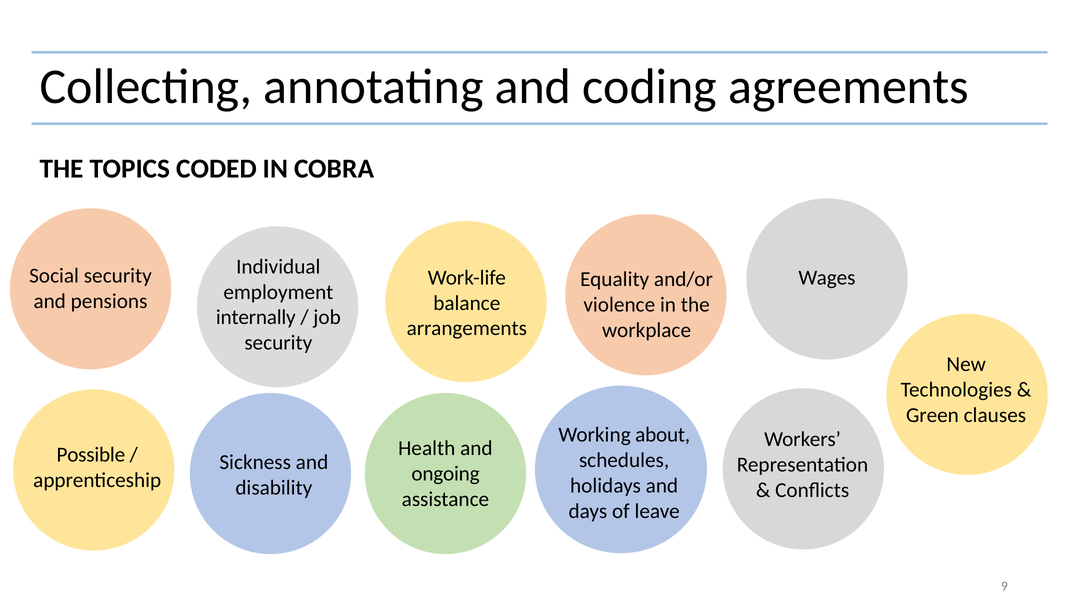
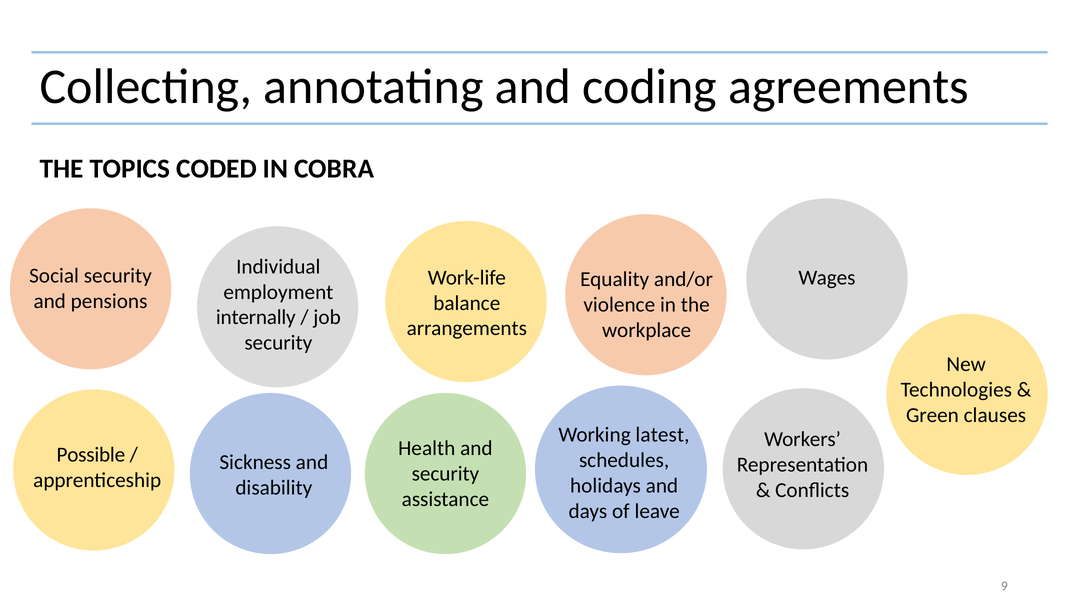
about: about -> latest
ongoing at (446, 474): ongoing -> security
